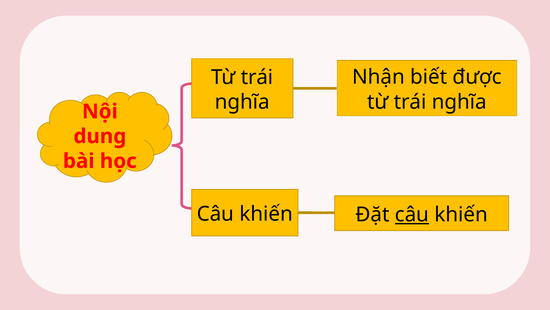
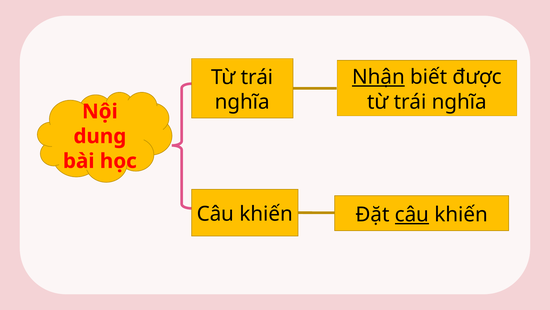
Nhận underline: none -> present
